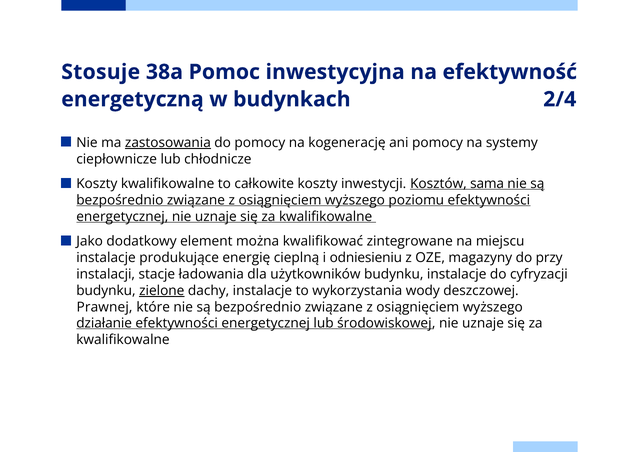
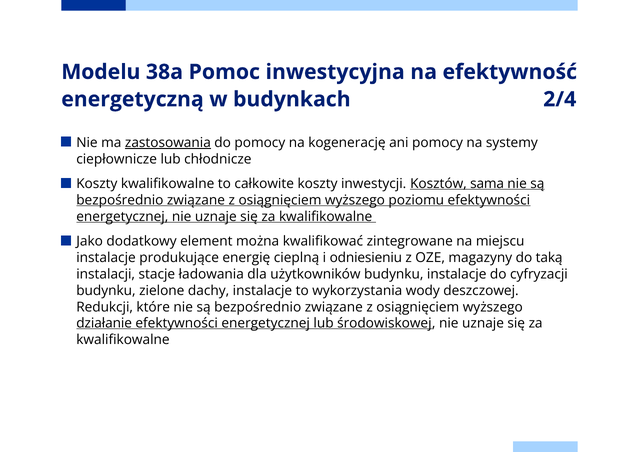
Stosuje: Stosuje -> Modelu
przy: przy -> taką
zielone underline: present -> none
Prawnej: Prawnej -> Redukcji
